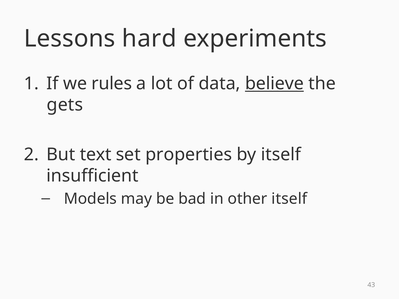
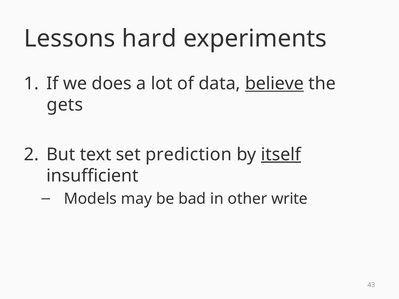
rules: rules -> does
properties: properties -> prediction
itself at (281, 155) underline: none -> present
other itself: itself -> write
